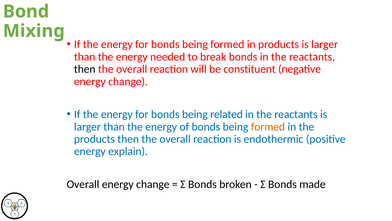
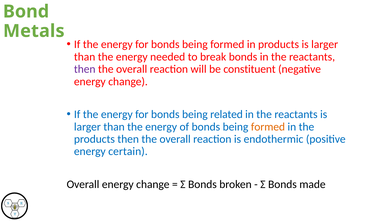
Mixing: Mixing -> Metals
then at (85, 69) colour: black -> purple
explain: explain -> certain
